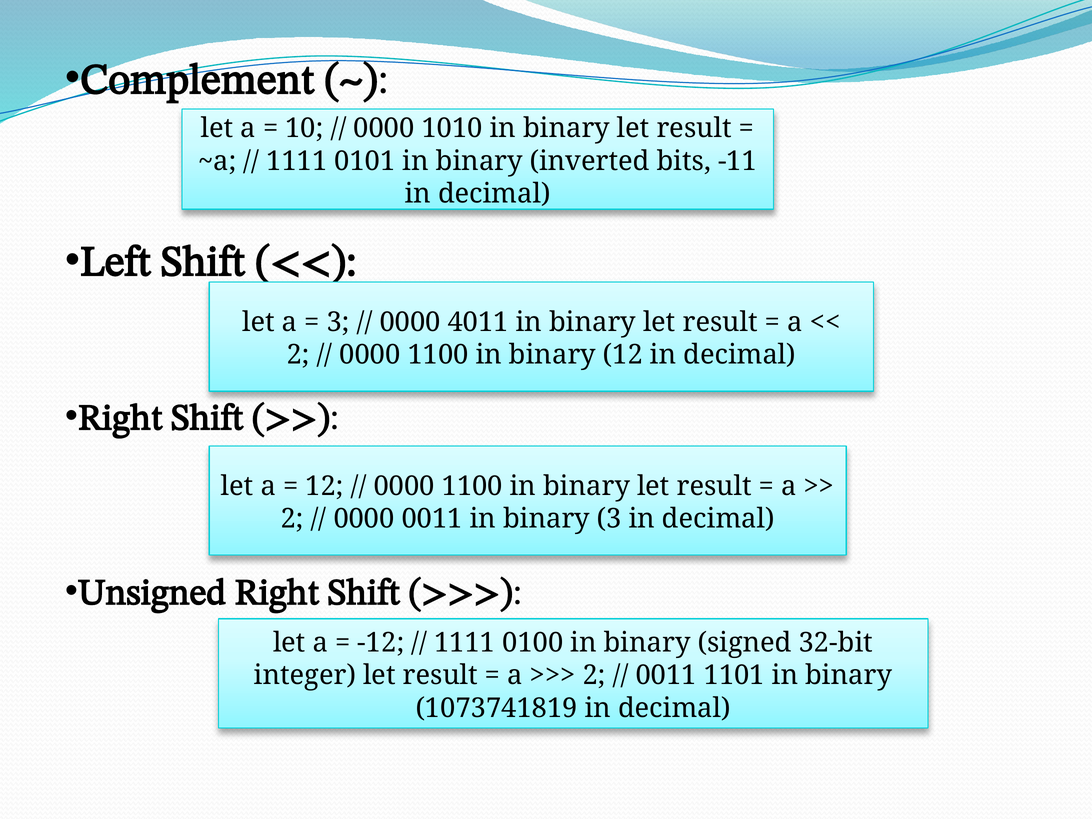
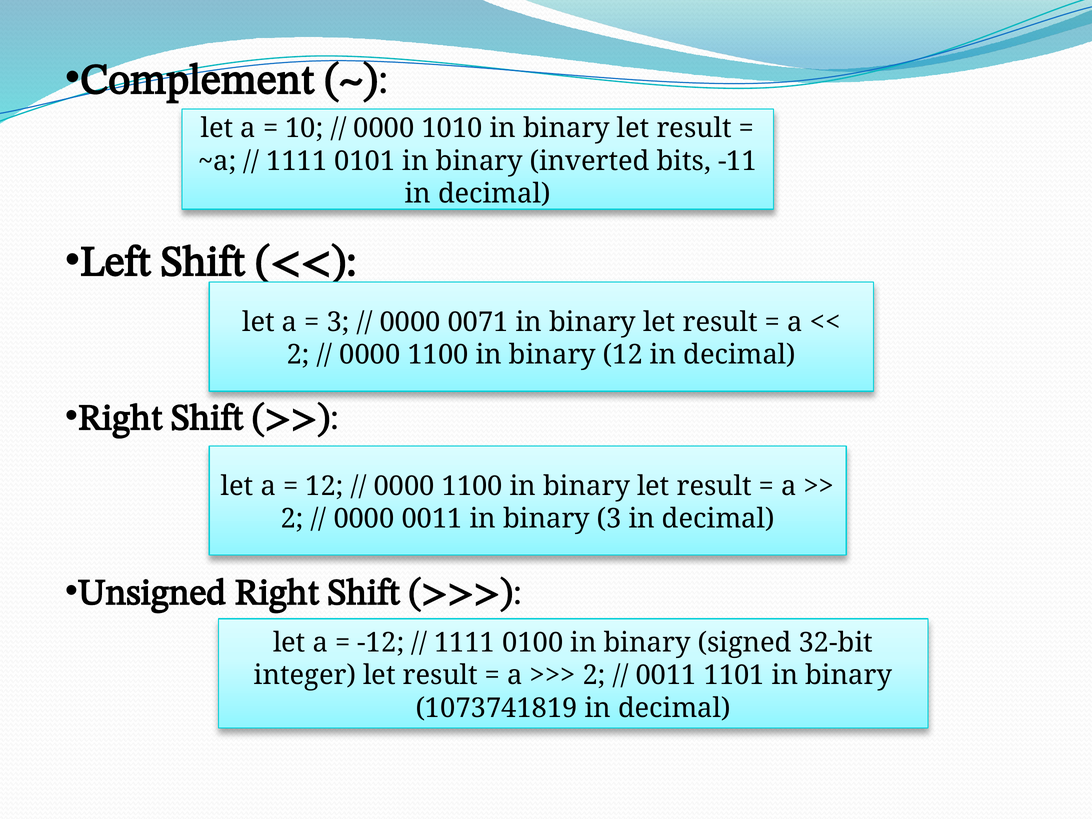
4011: 4011 -> 0071
